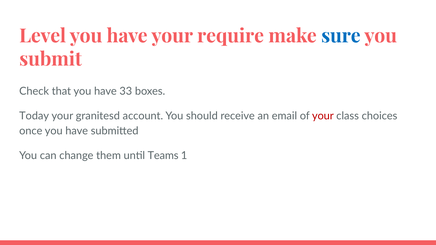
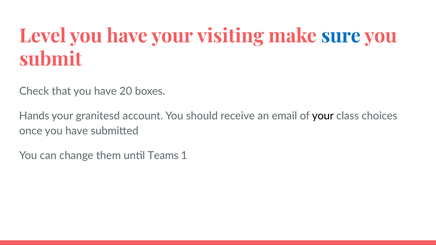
require: require -> visiting
33: 33 -> 20
Today: Today -> Hands
your at (323, 116) colour: red -> black
